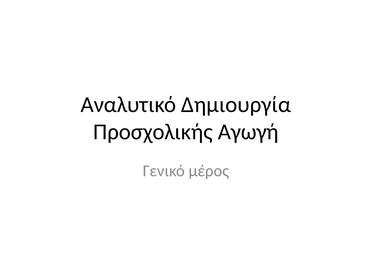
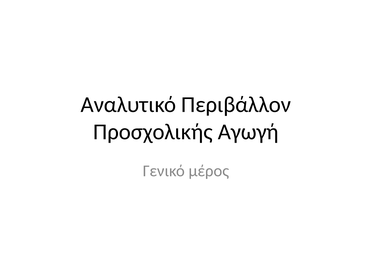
Δημιουργία: Δημιουργία -> Περιβάλλον
